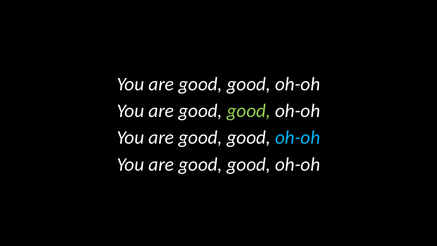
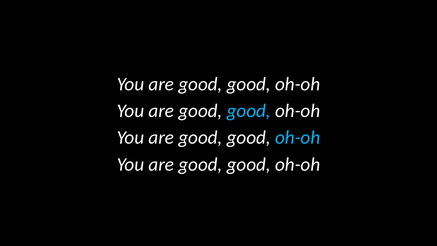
good at (249, 111) colour: light green -> light blue
